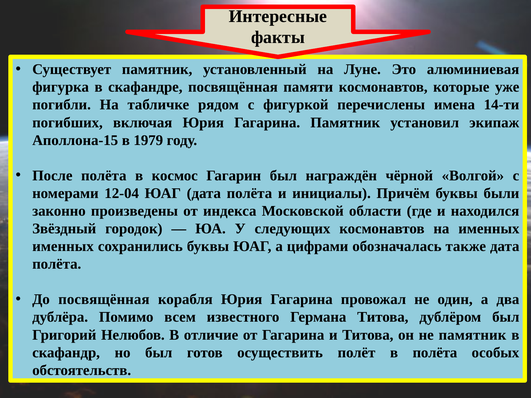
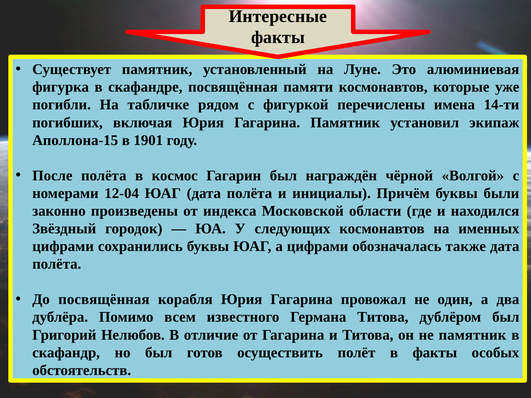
1979: 1979 -> 1901
именных at (63, 246): именных -> цифрами
в полёта: полёта -> факты
